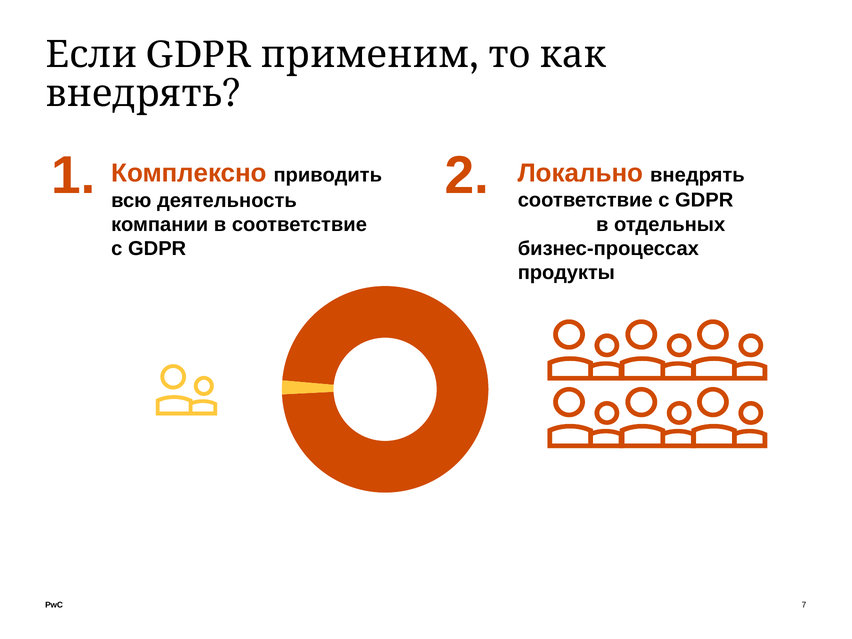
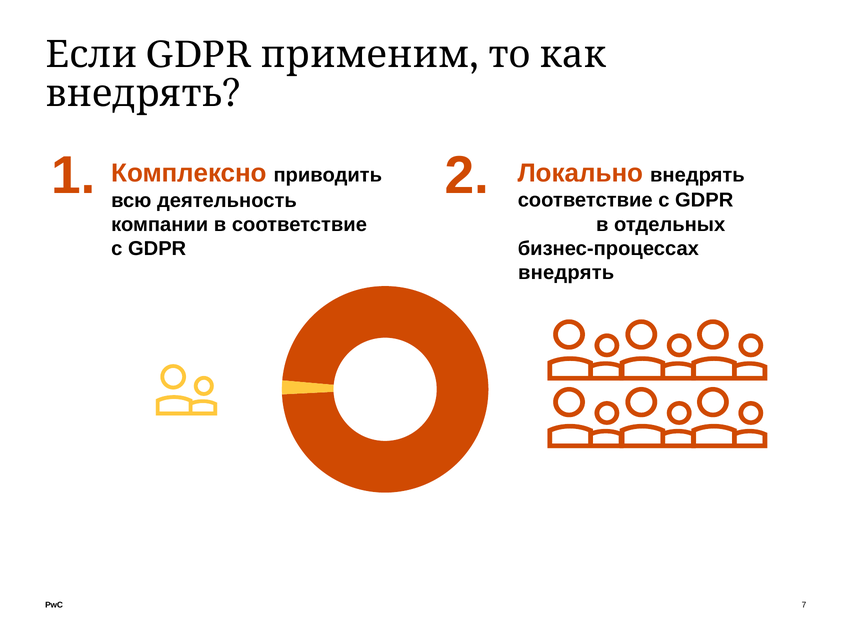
продукты at (566, 273): продукты -> внедрять
